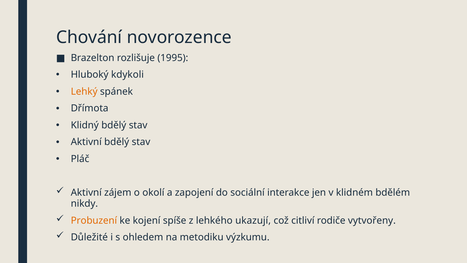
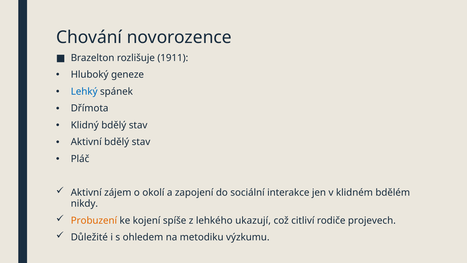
1995: 1995 -> 1911
kdykoli: kdykoli -> geneze
Lehký colour: orange -> blue
vytvořeny: vytvořeny -> projevech
